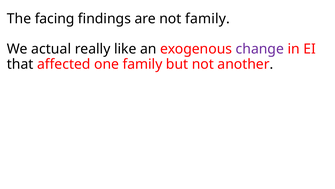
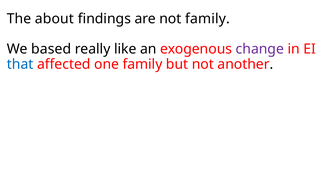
facing: facing -> about
actual: actual -> based
that colour: black -> blue
